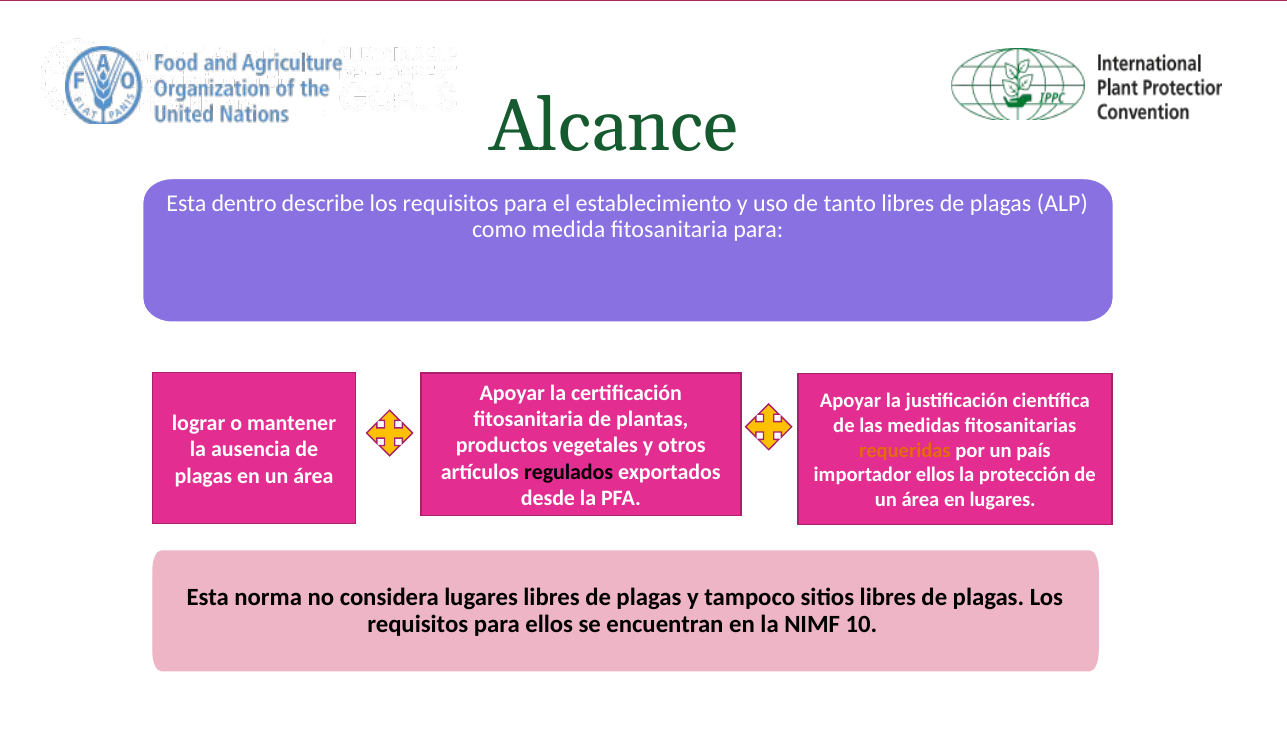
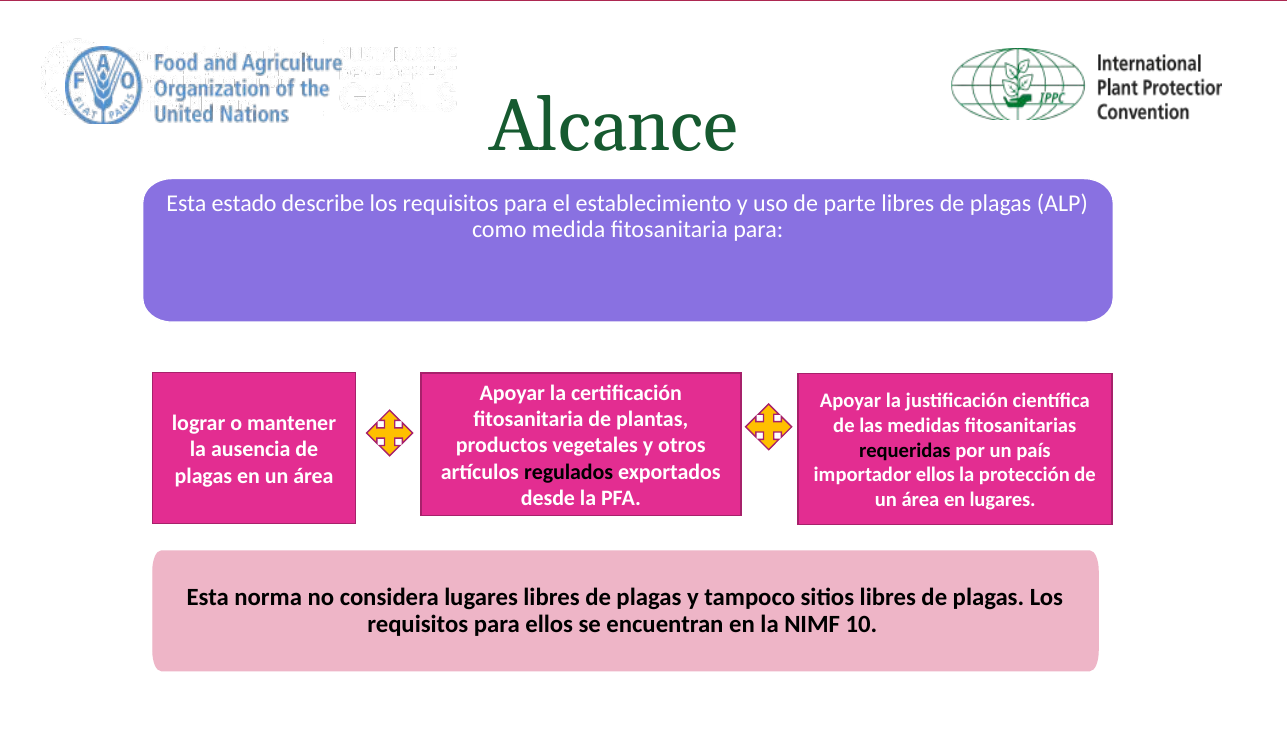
dentro: dentro -> estado
tanto: tanto -> parte
requeridas colour: orange -> black
